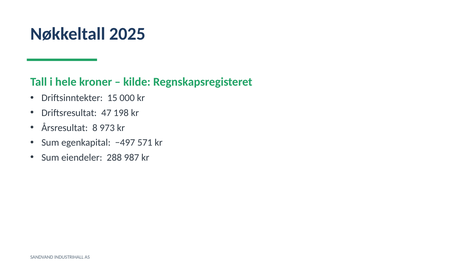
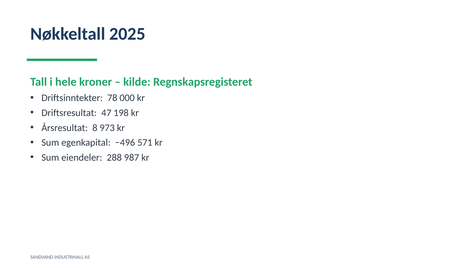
15: 15 -> 78
−497: −497 -> −496
